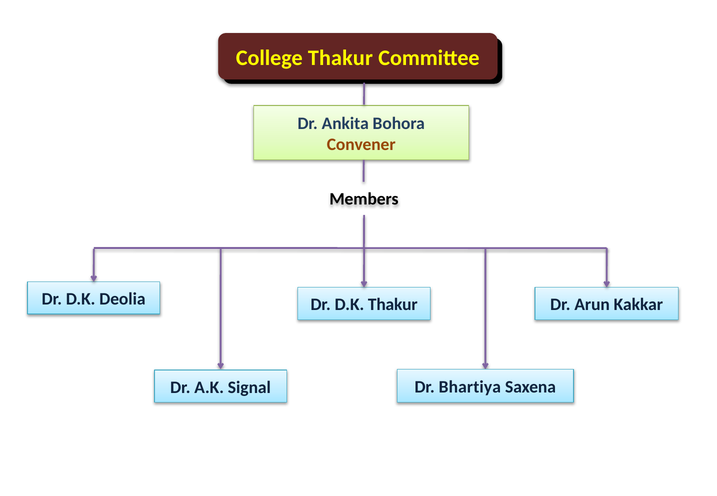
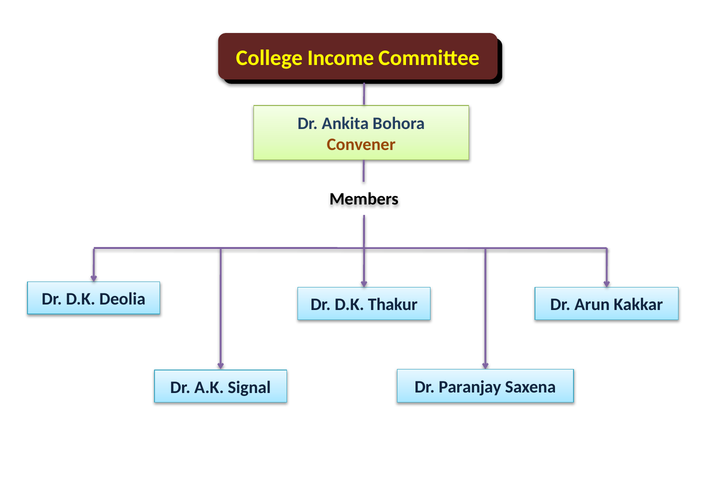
College Thakur: Thakur -> Income
Bhartiya: Bhartiya -> Paranjay
